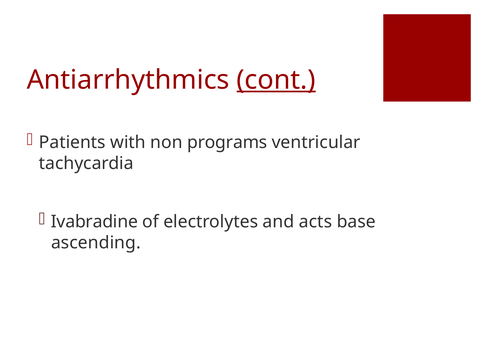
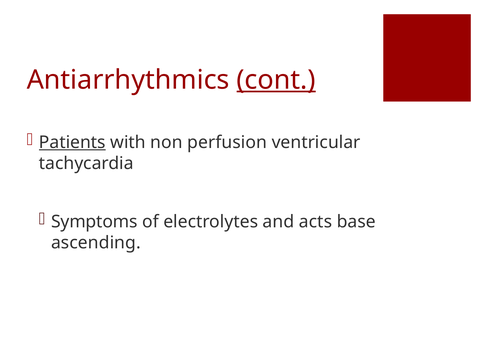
Patients underline: none -> present
programs: programs -> perfusion
Ivabradine: Ivabradine -> Symptoms
